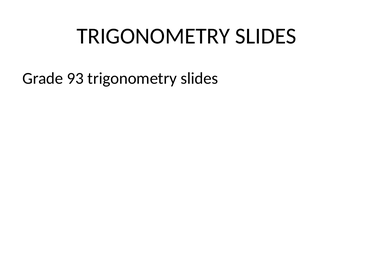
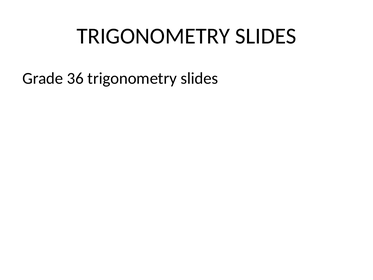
93: 93 -> 36
